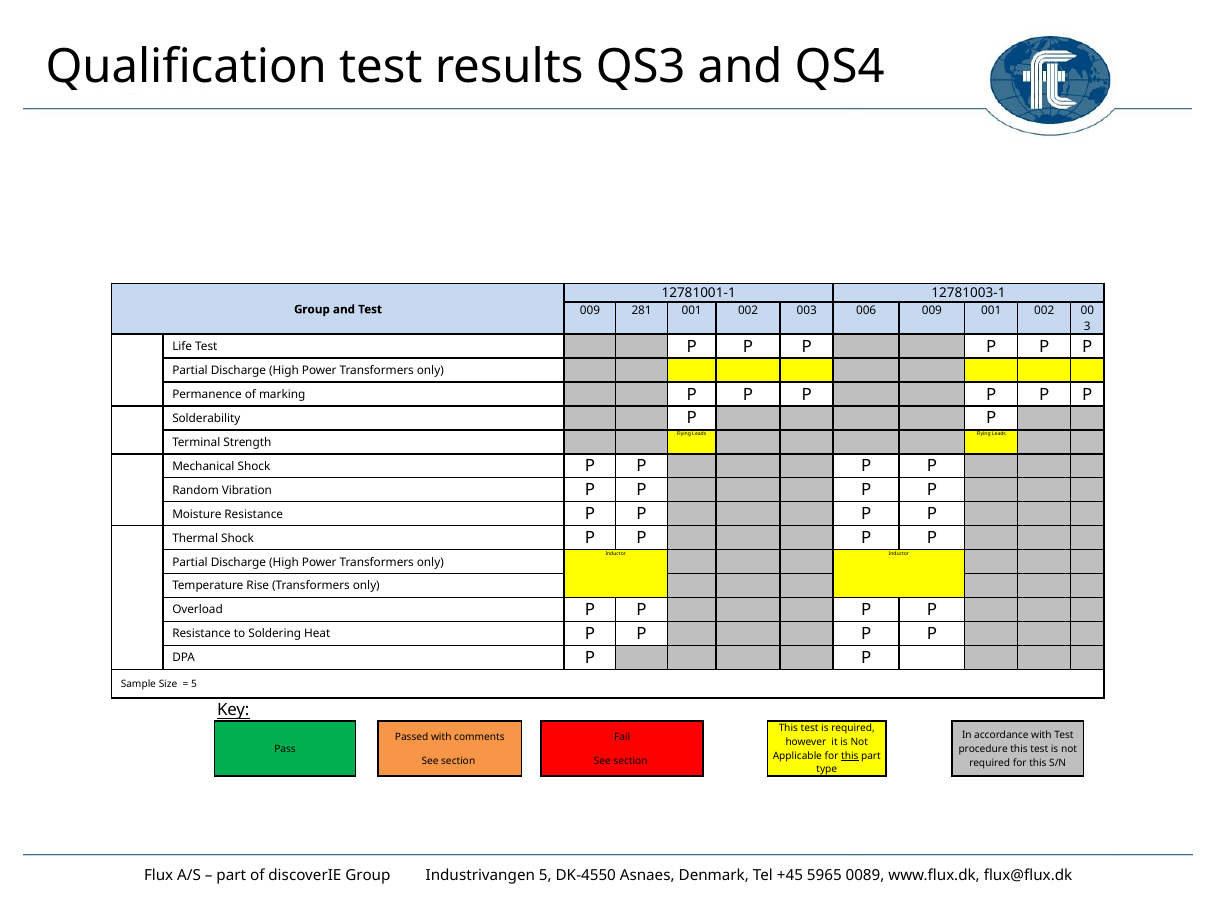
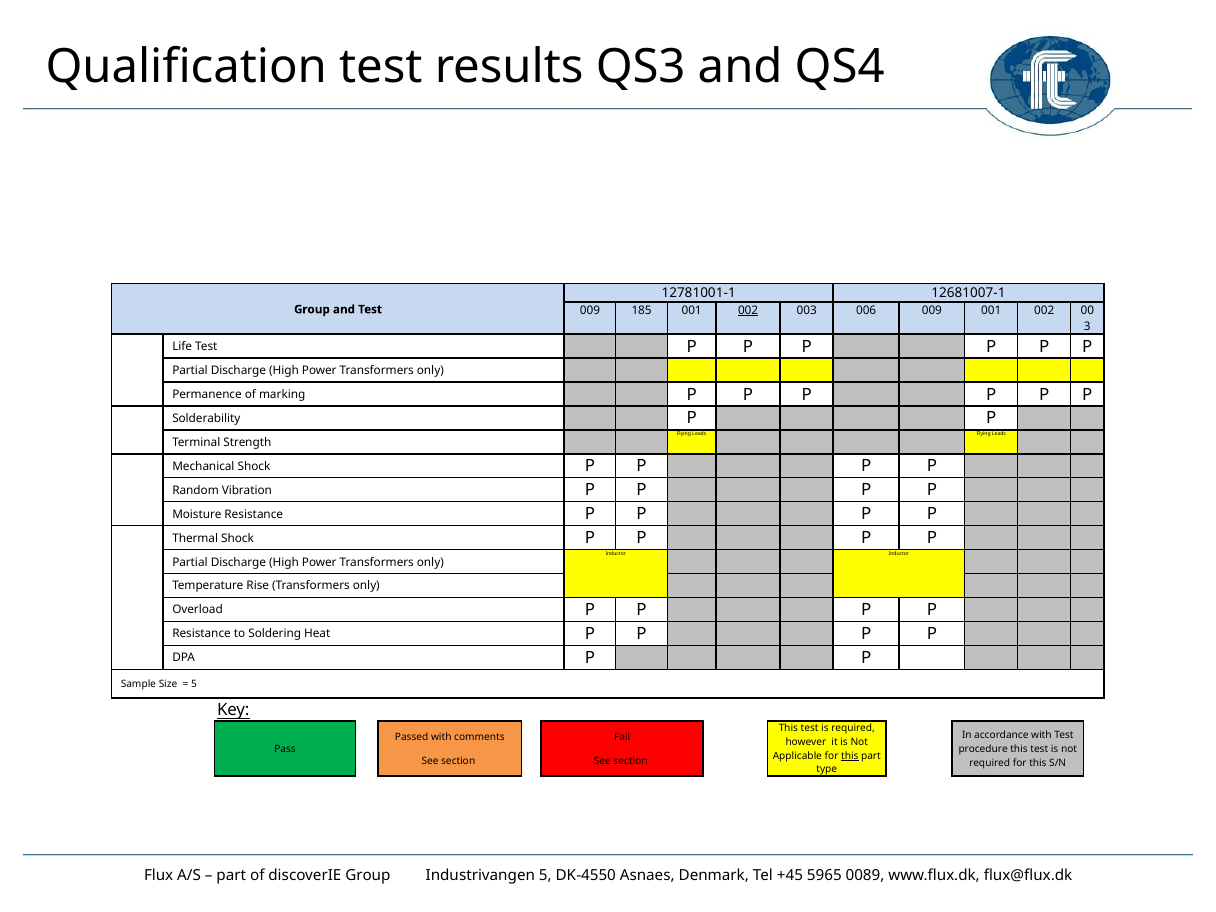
12781003-1: 12781003-1 -> 12681007-1
281: 281 -> 185
002 at (748, 311) underline: none -> present
